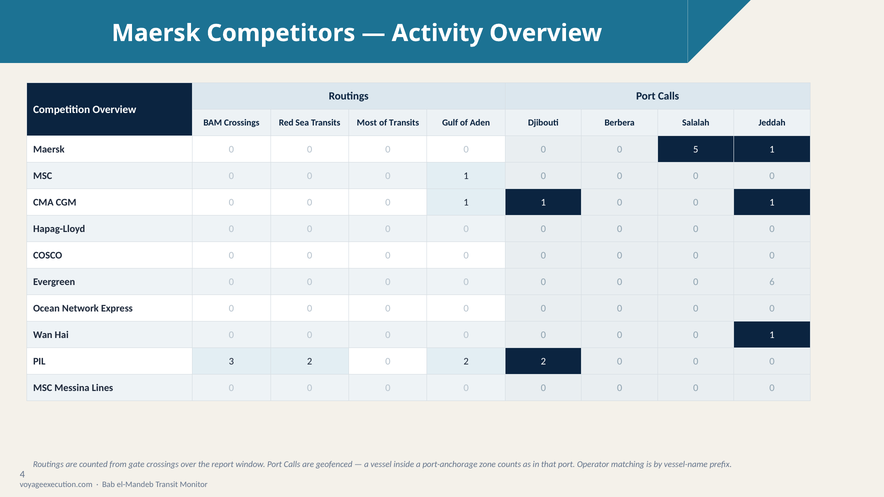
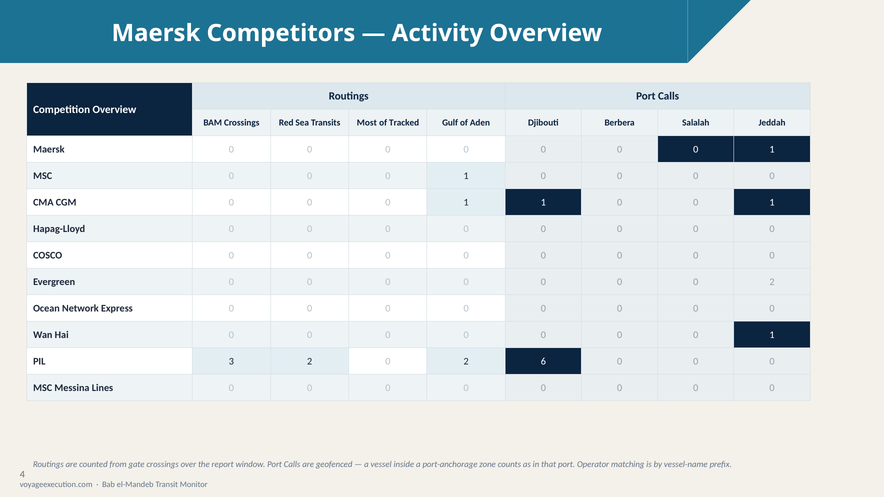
of Transits: Transits -> Tracked
5 at (696, 149): 5 -> 0
0 0 6: 6 -> 2
2 2: 2 -> 6
